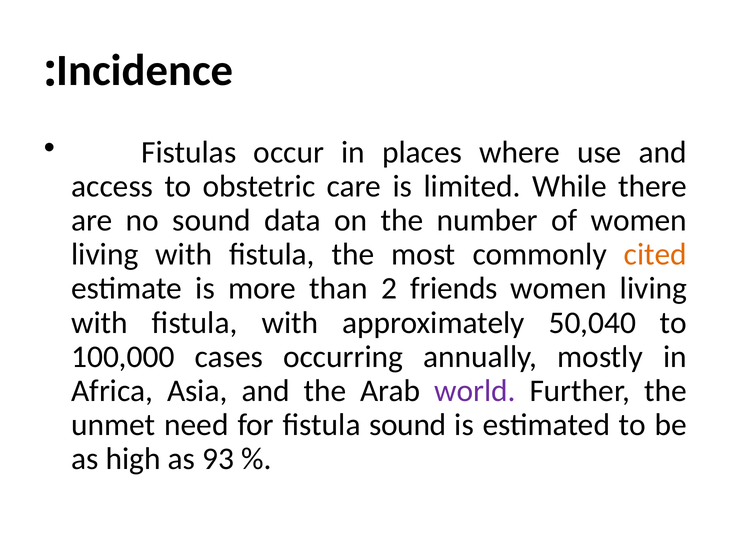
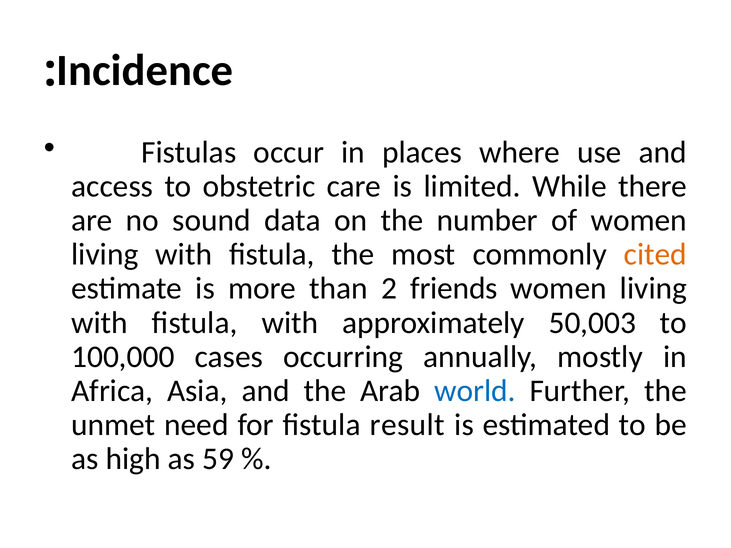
50,040: 50,040 -> 50,003
world colour: purple -> blue
fistula sound: sound -> result
93: 93 -> 59
